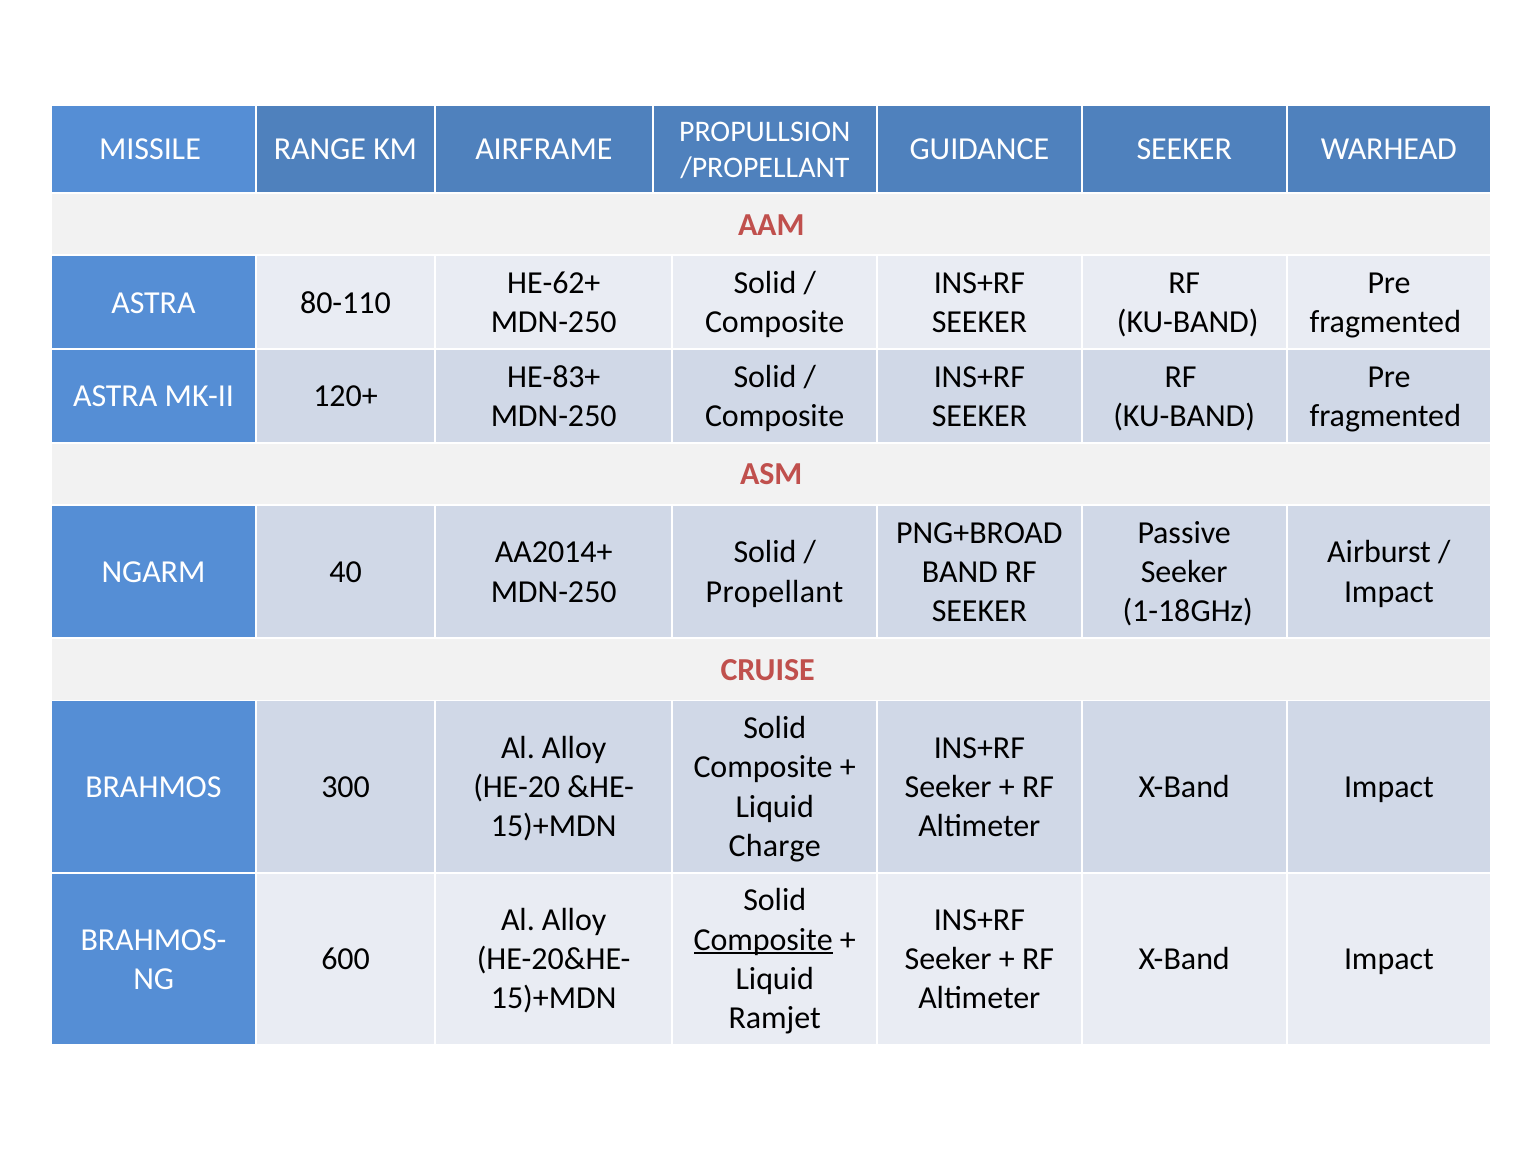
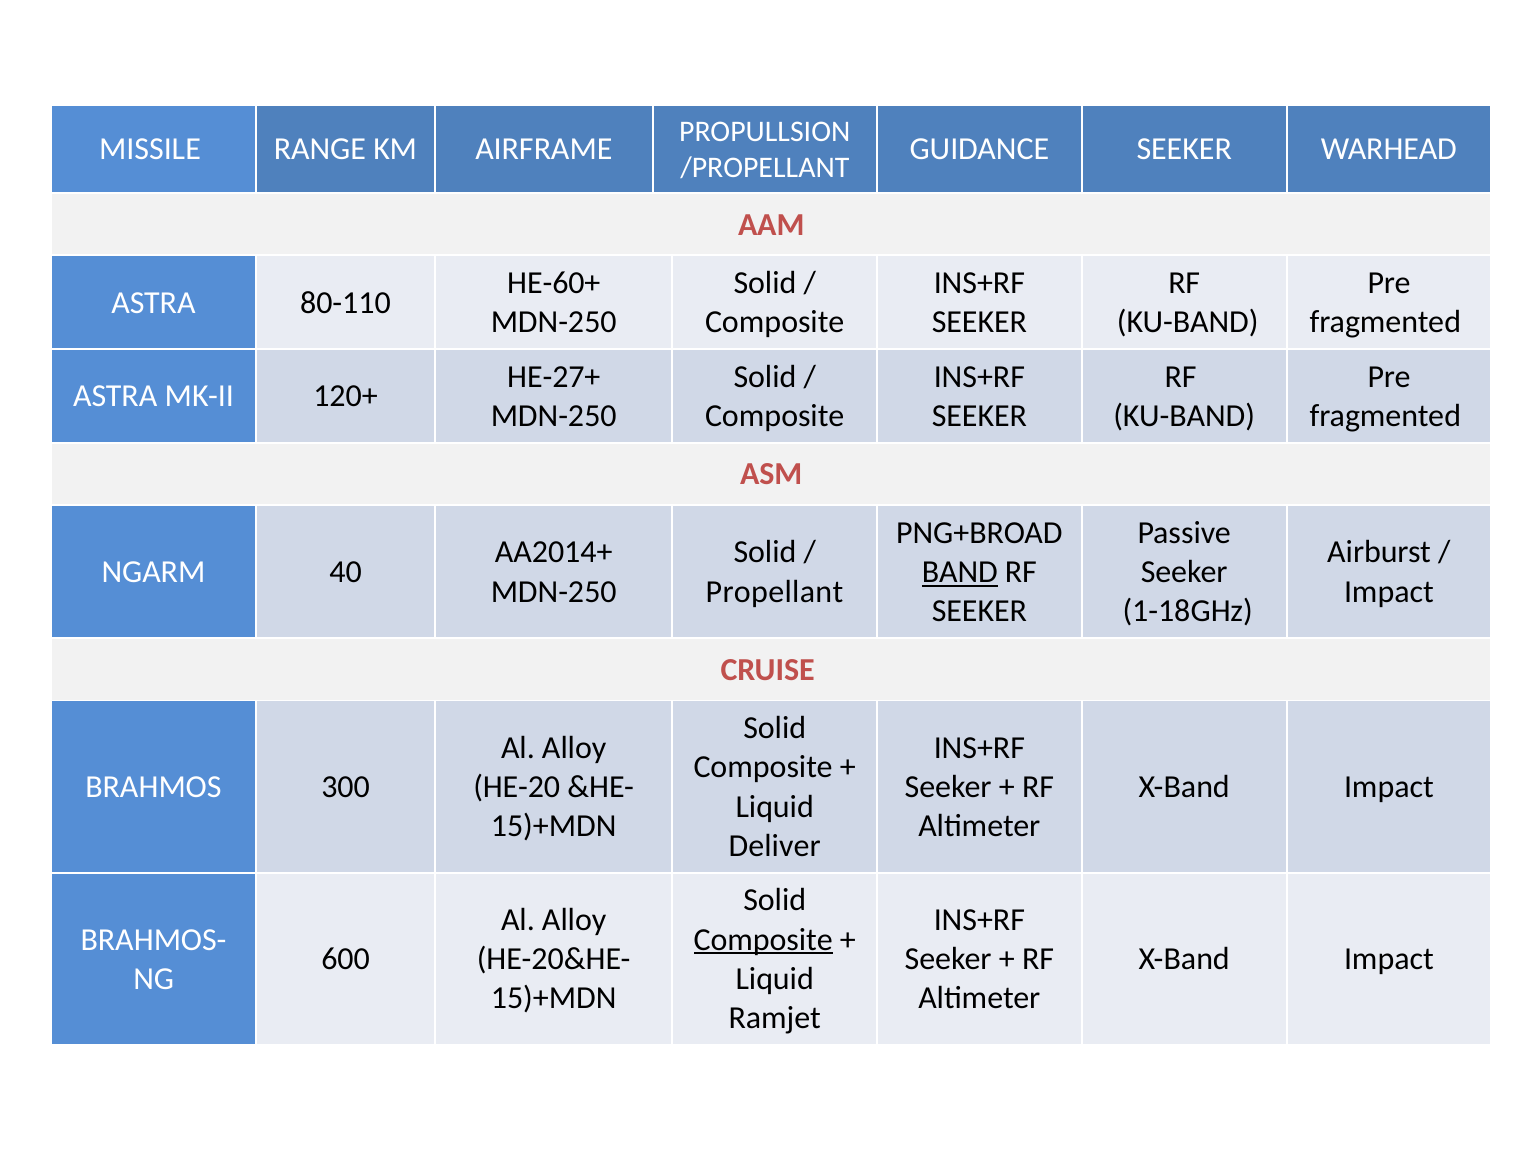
HE-62+: HE-62+ -> HE-60+
HE-83+: HE-83+ -> HE-27+
BAND underline: none -> present
Charge: Charge -> Deliver
